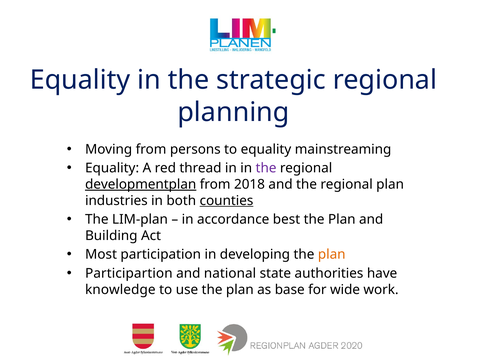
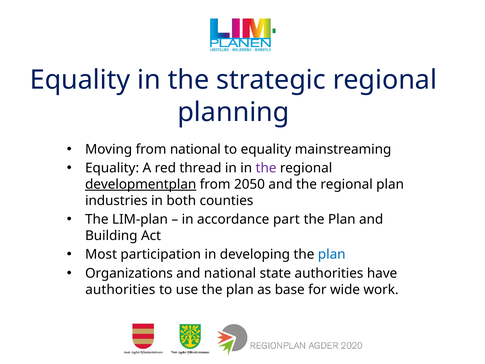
from persons: persons -> national
2018: 2018 -> 2050
counties underline: present -> none
best: best -> part
plan at (332, 254) colour: orange -> blue
Participartion: Participartion -> Organizations
knowledge at (120, 289): knowledge -> authorities
